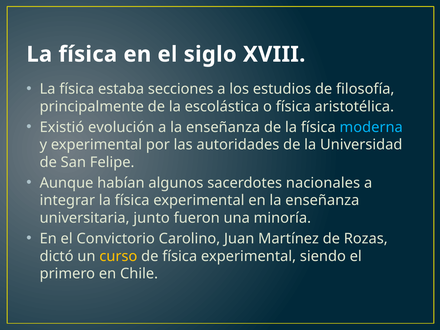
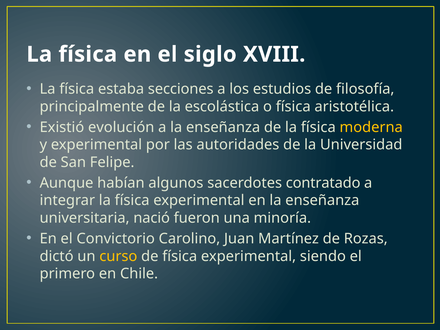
moderna colour: light blue -> yellow
nacionales: nacionales -> contratado
junto: junto -> nació
